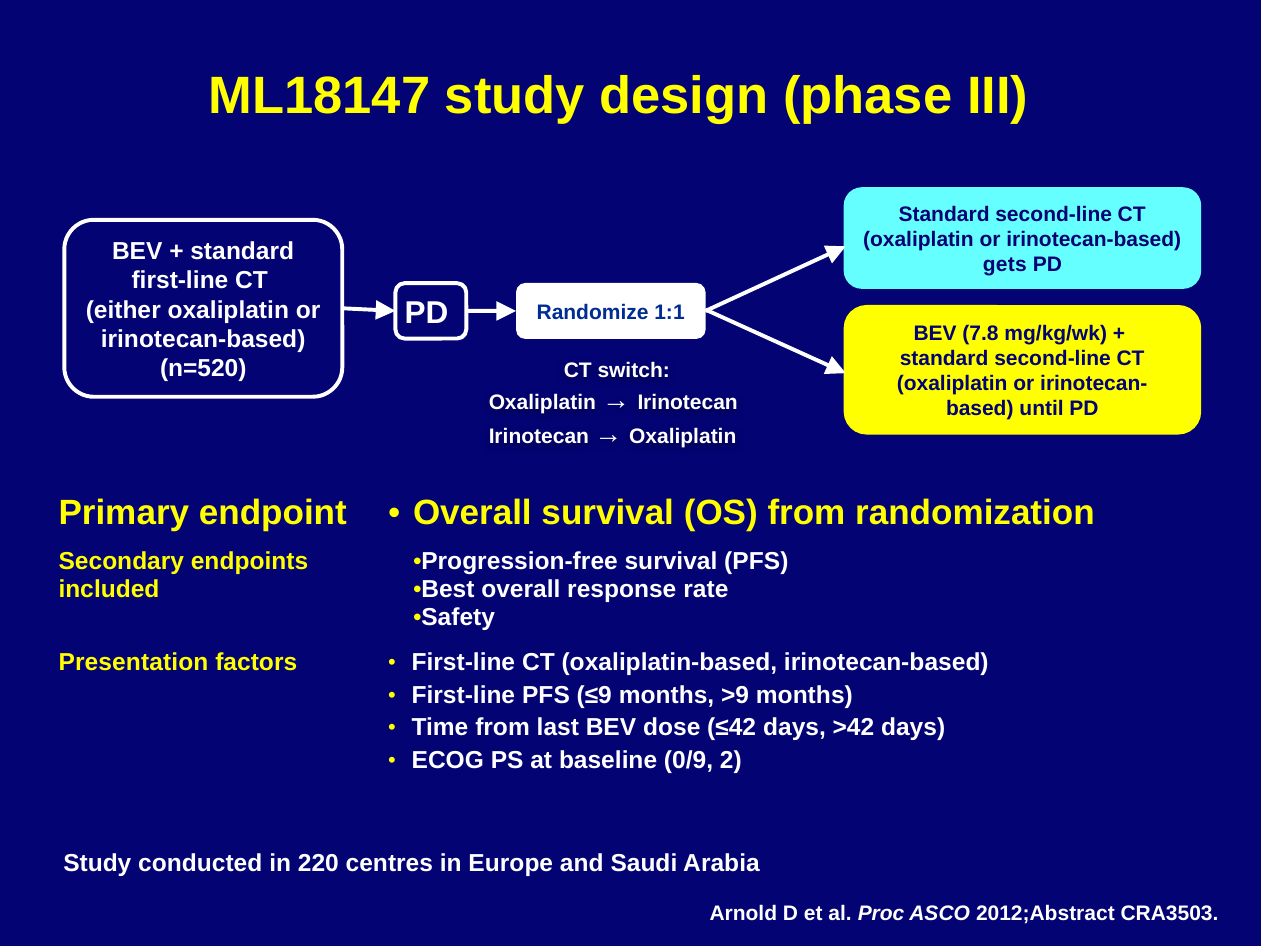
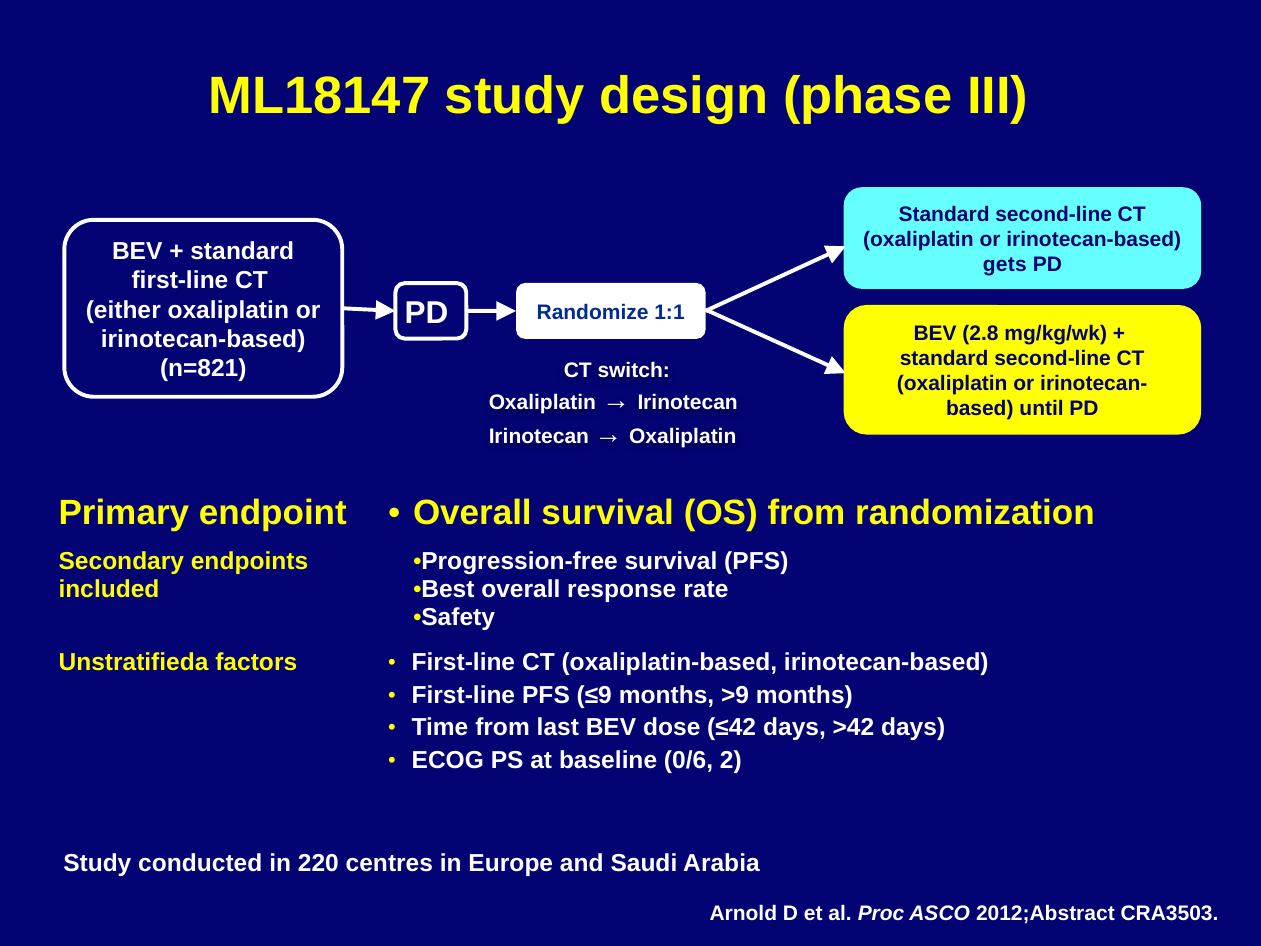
7.8: 7.8 -> 2.8
n=520: n=520 -> n=821
Presentation: Presentation -> Unstratifieda
0/9: 0/9 -> 0/6
